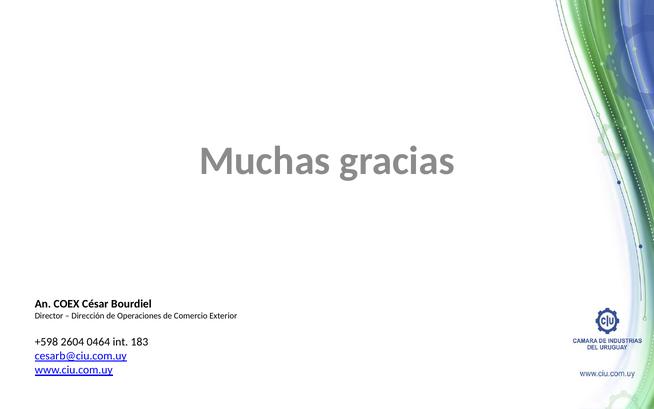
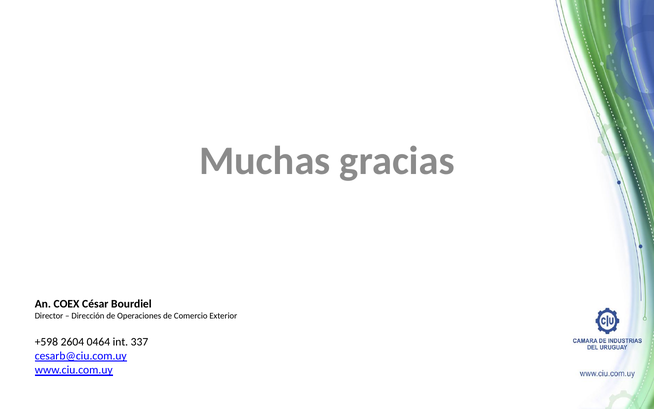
183: 183 -> 337
